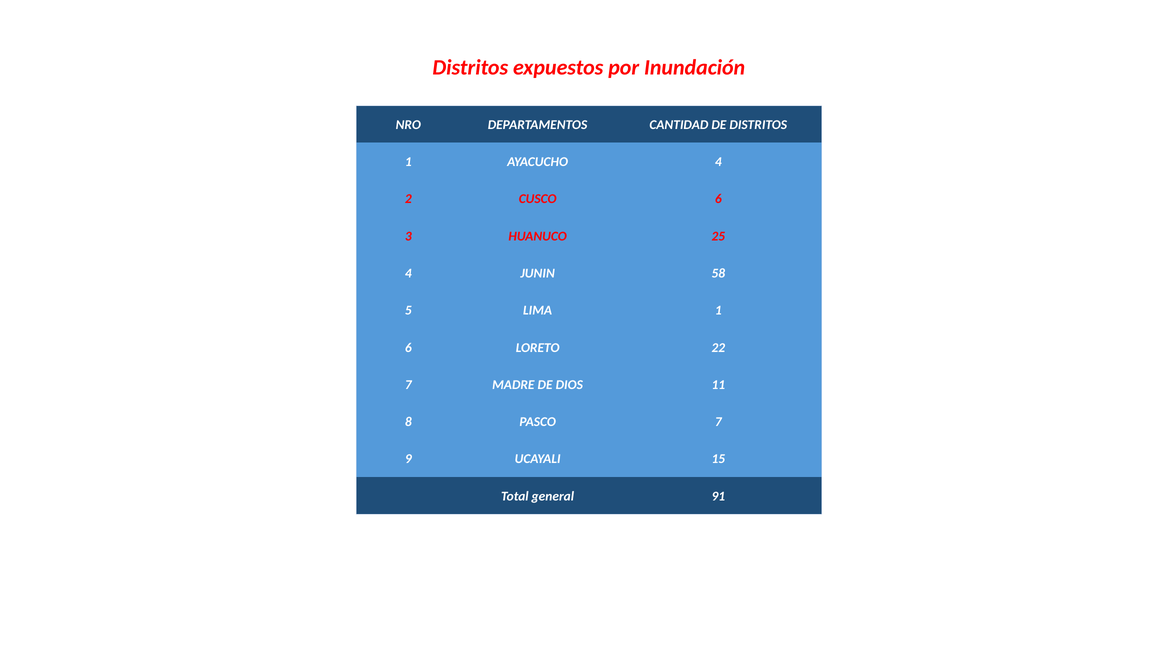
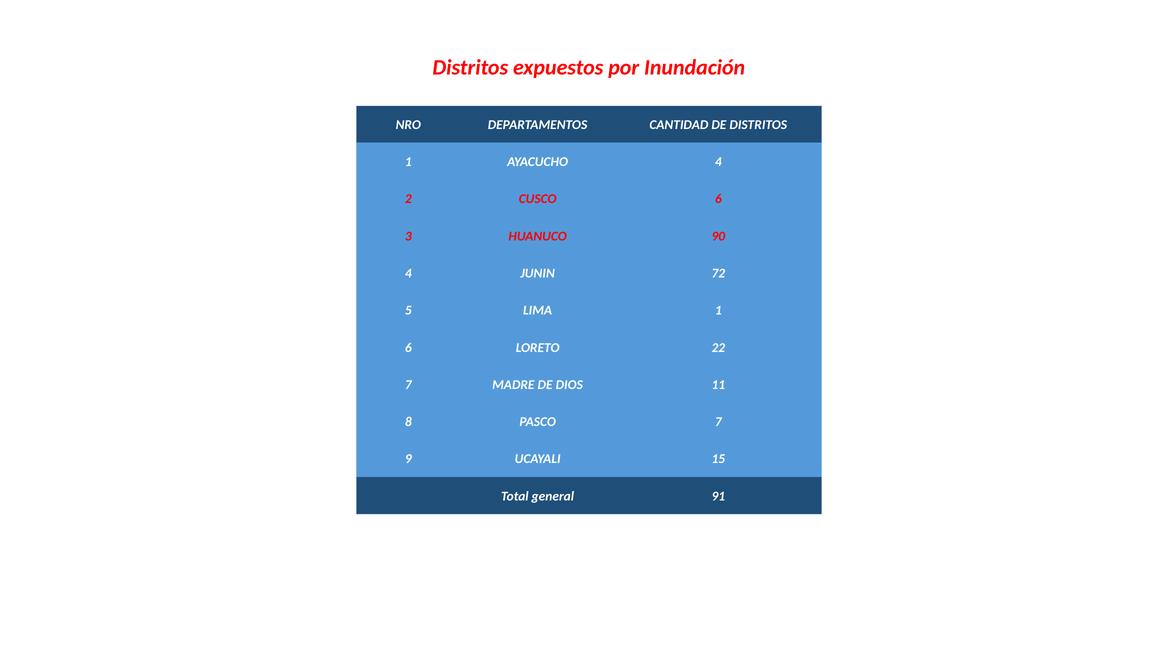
25: 25 -> 90
58: 58 -> 72
